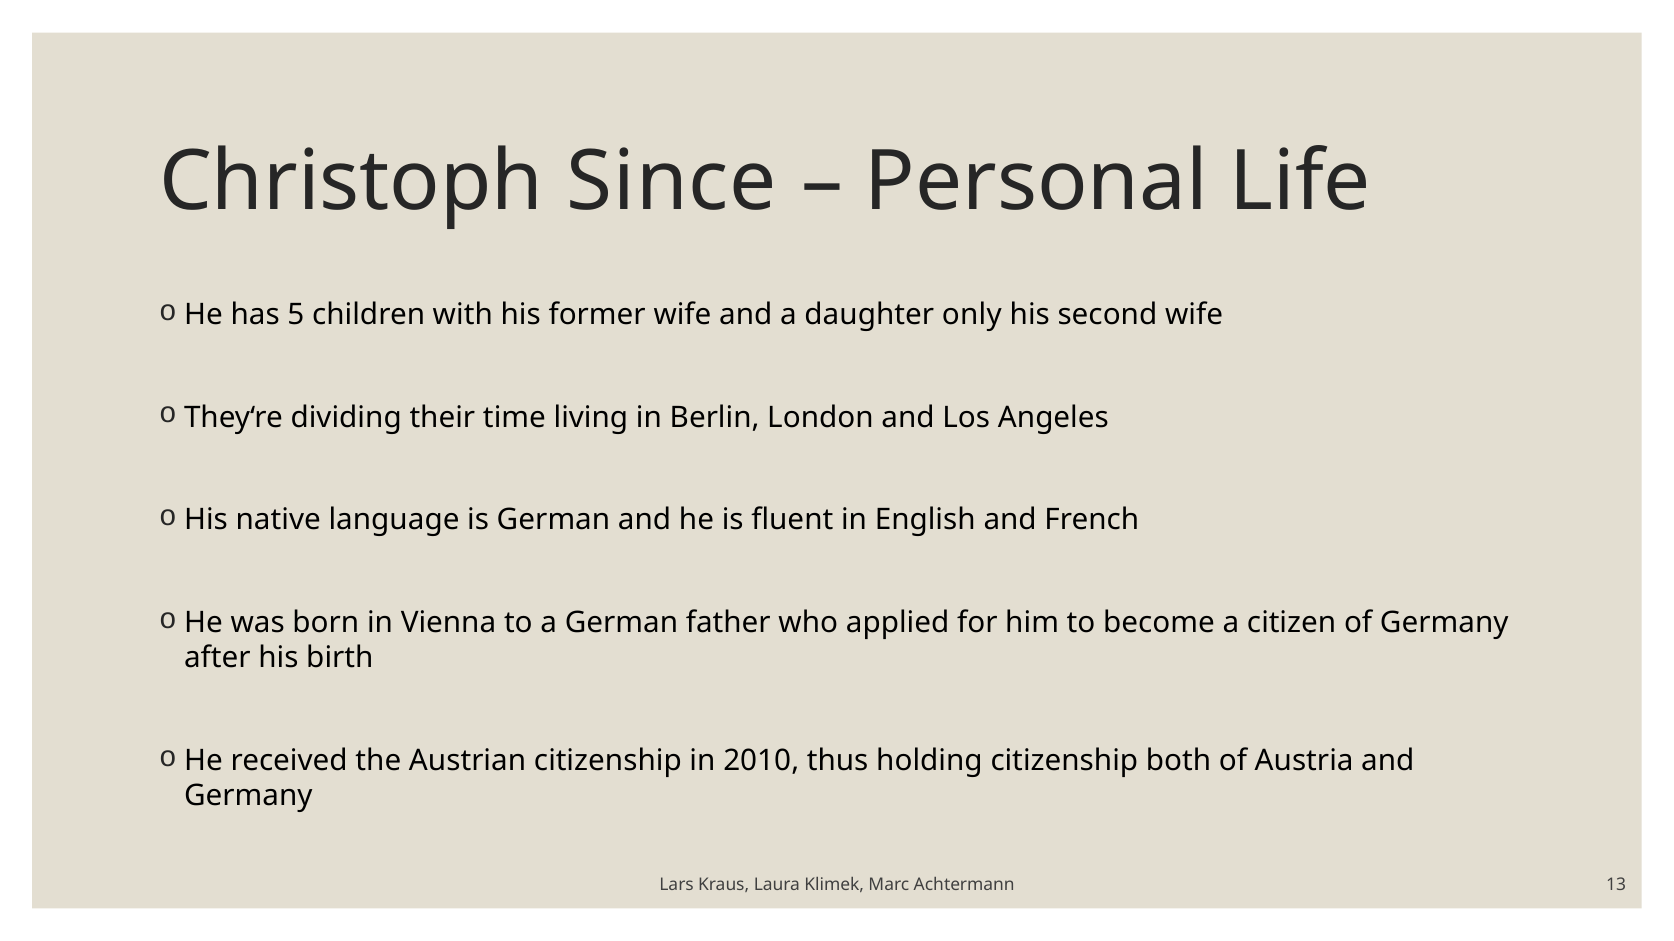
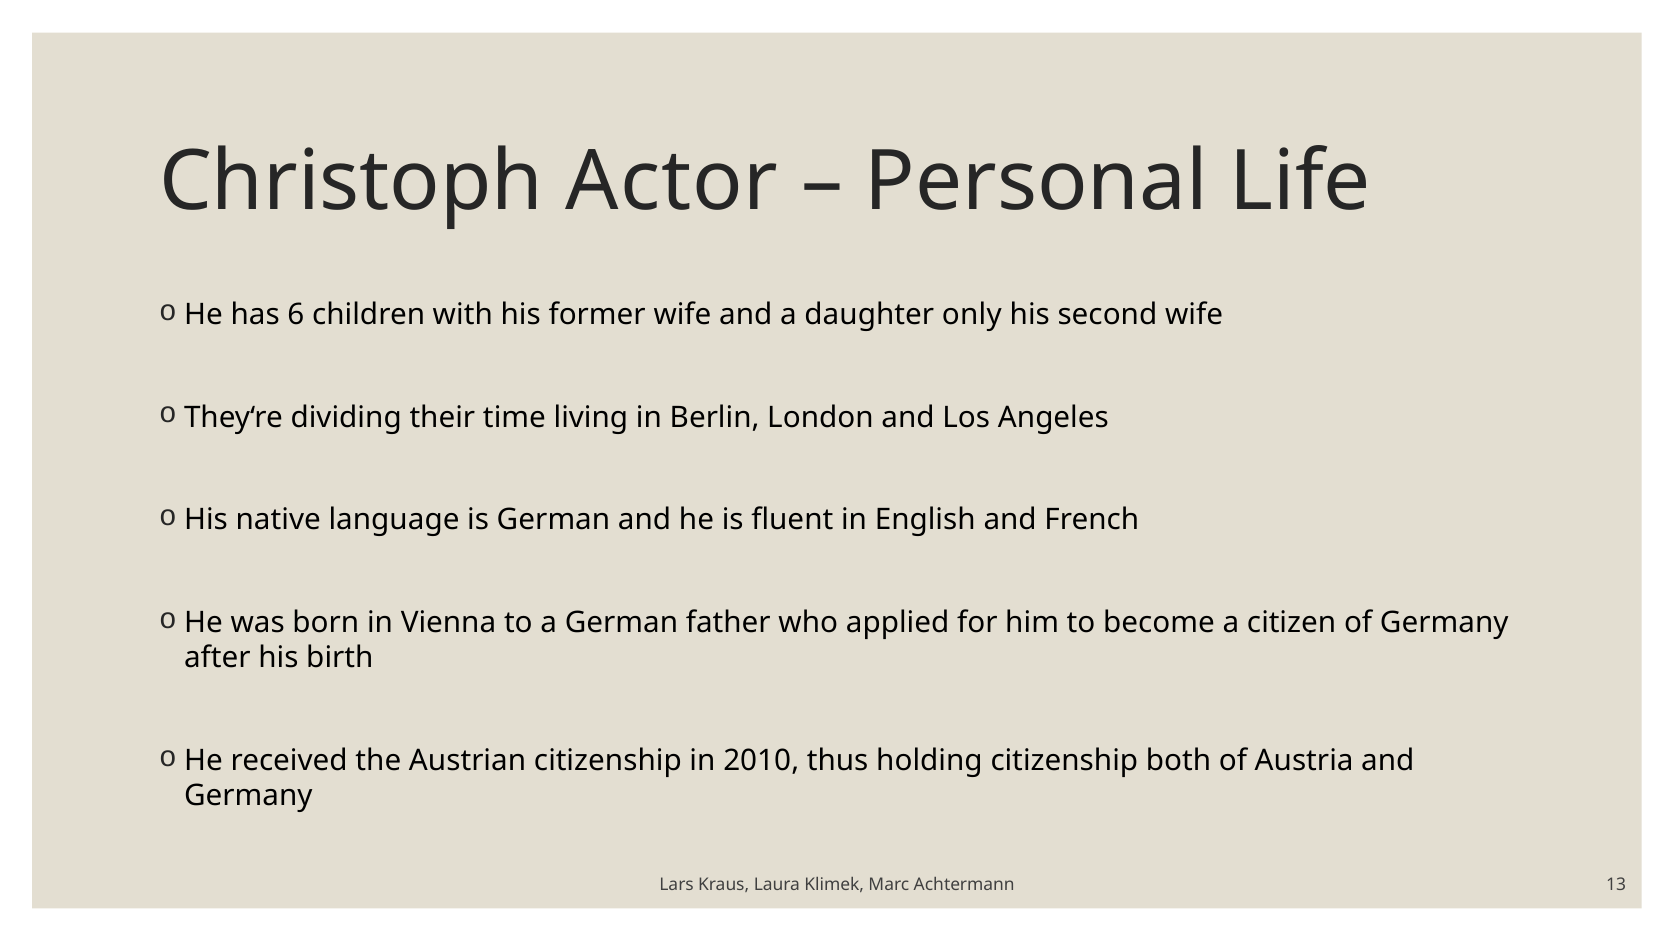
Since: Since -> Actor
5: 5 -> 6
